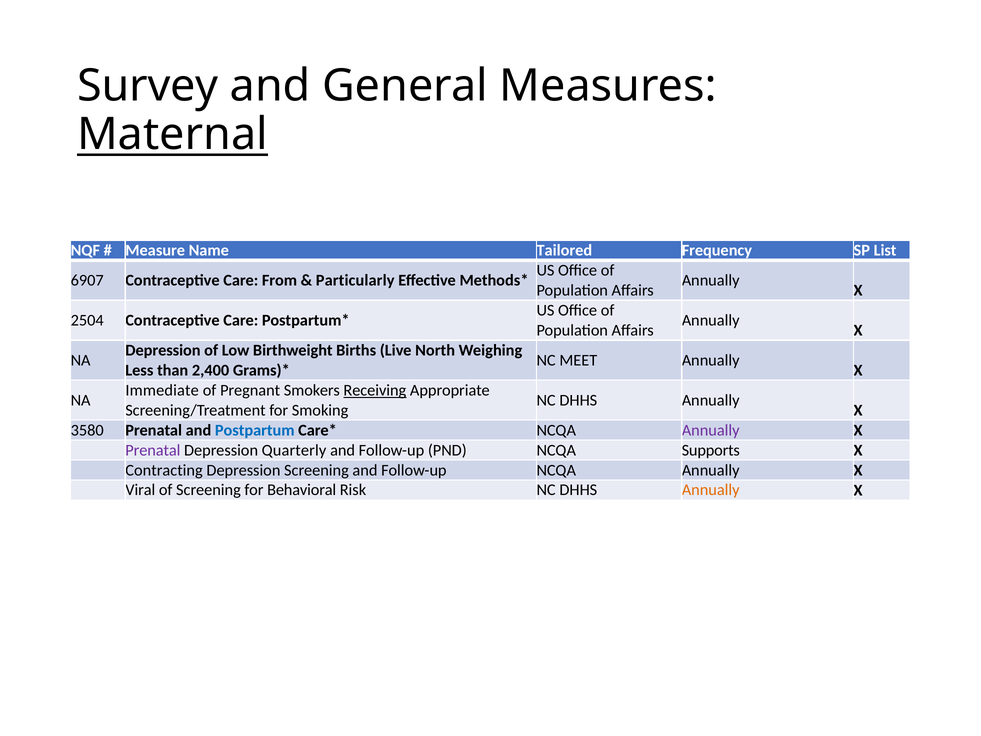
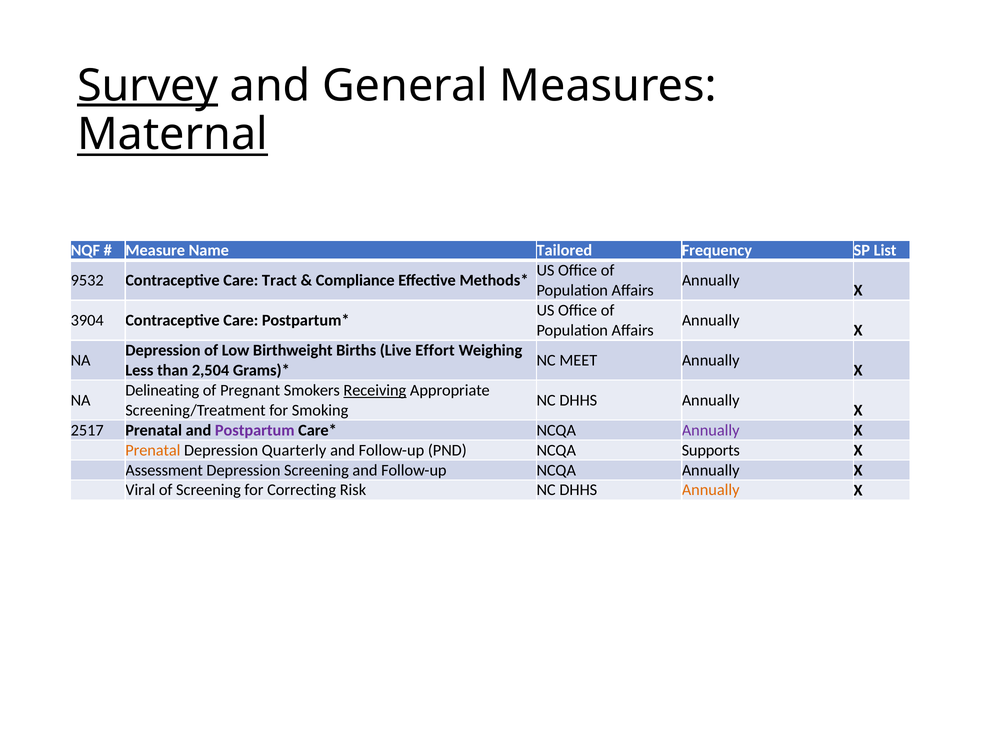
Survey underline: none -> present
6907: 6907 -> 9532
From: From -> Tract
Particularly: Particularly -> Compliance
2504: 2504 -> 3904
North: North -> Effort
2,400: 2,400 -> 2,504
Immediate: Immediate -> Delineating
3580: 3580 -> 2517
Postpartum colour: blue -> purple
Prenatal at (153, 450) colour: purple -> orange
Contracting: Contracting -> Assessment
Behavioral: Behavioral -> Correcting
